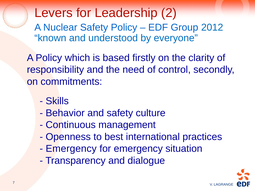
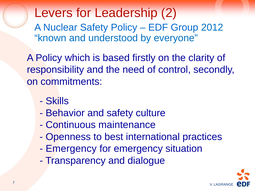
management: management -> maintenance
